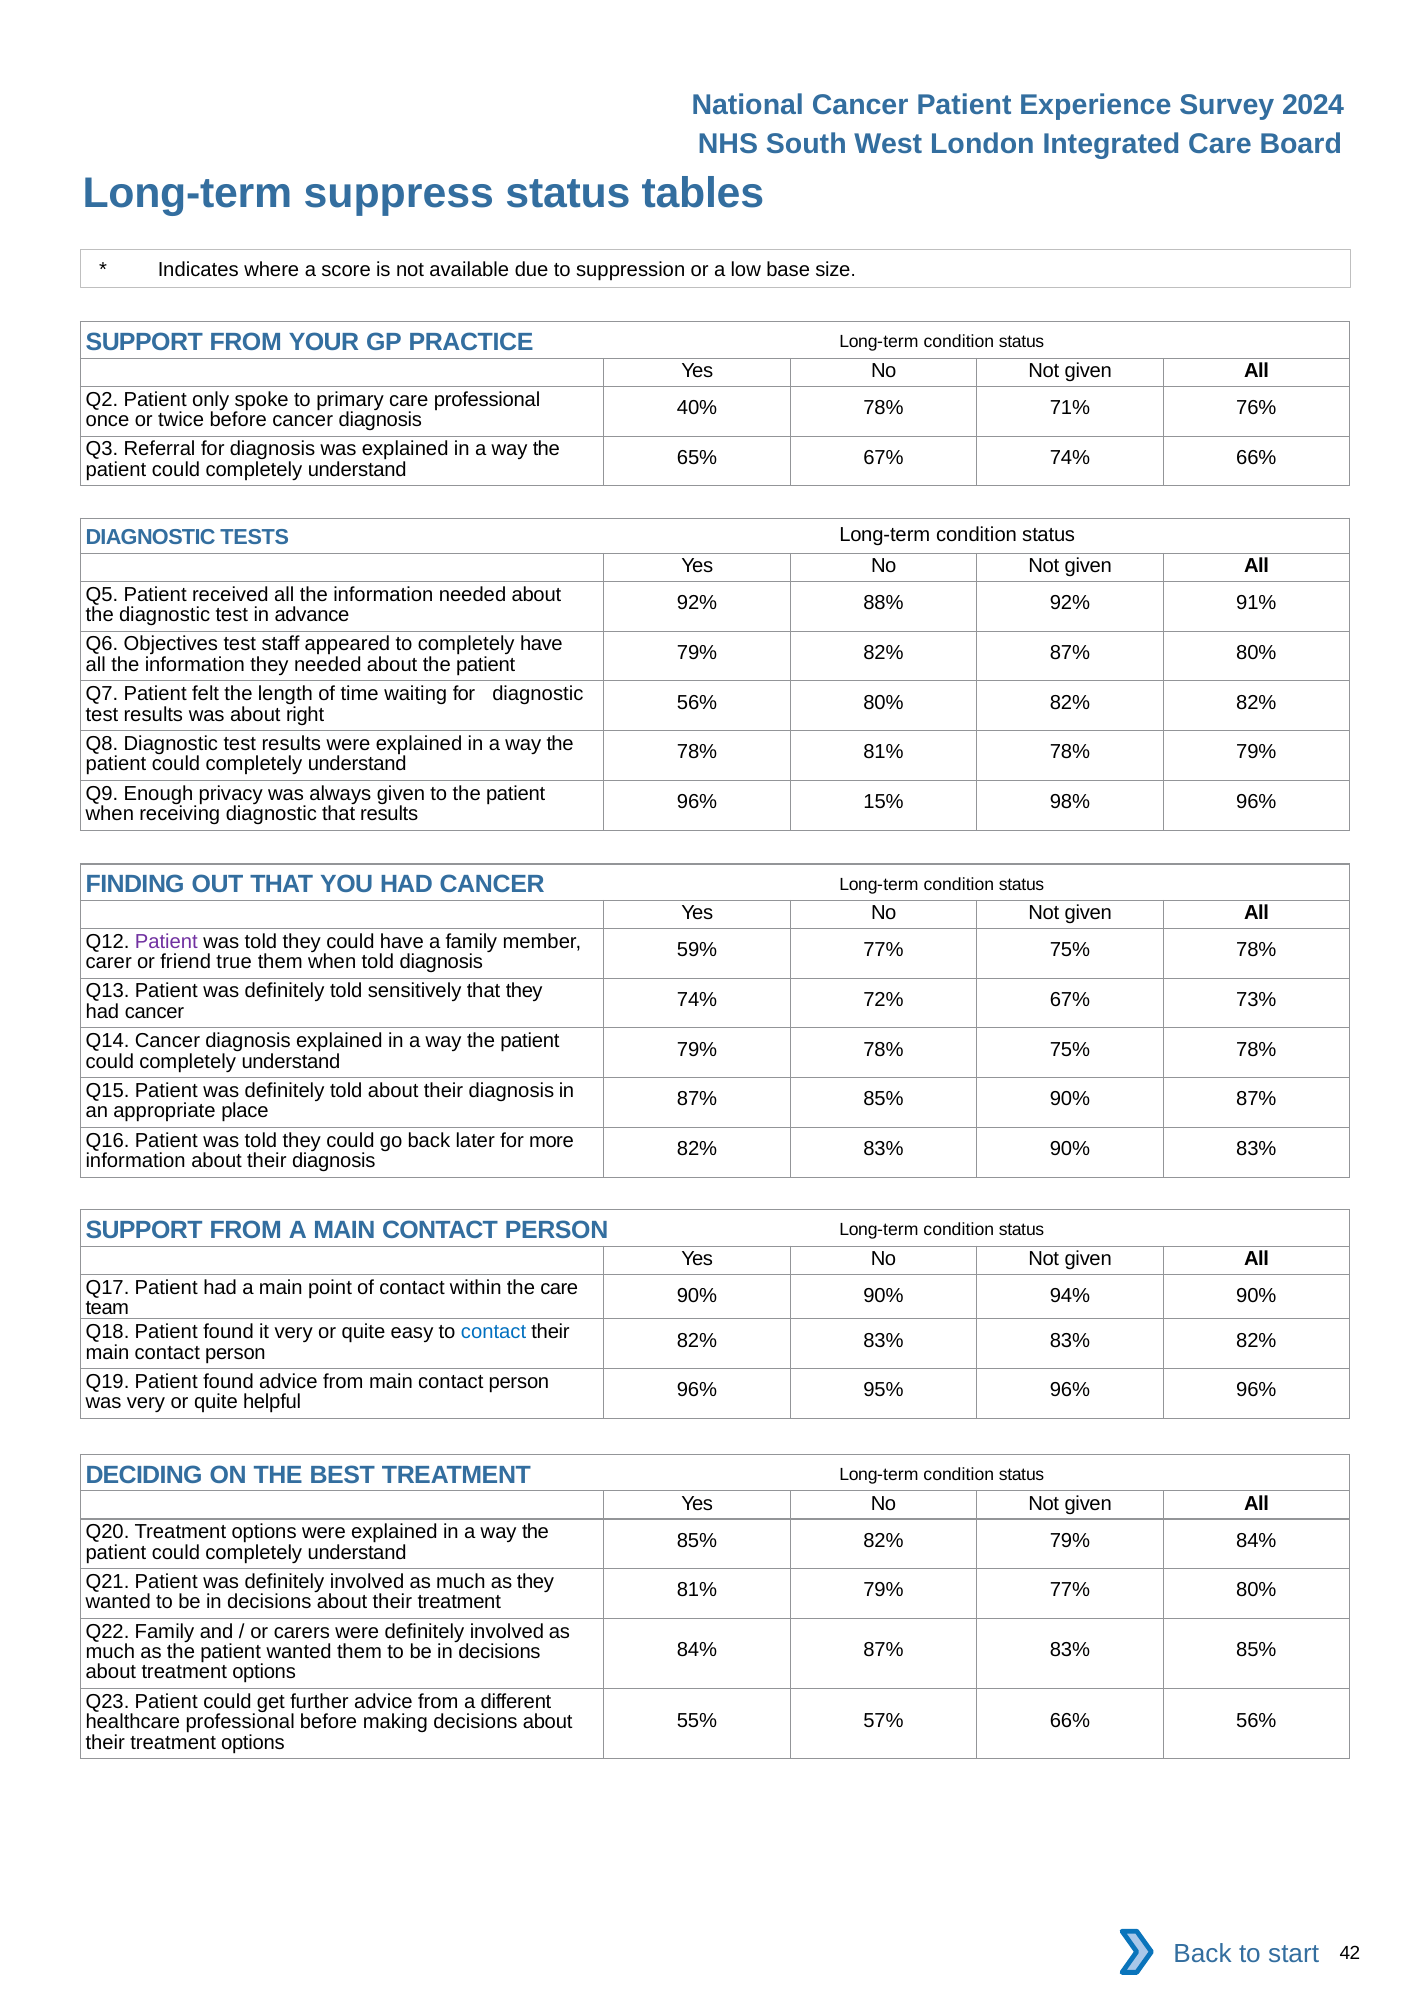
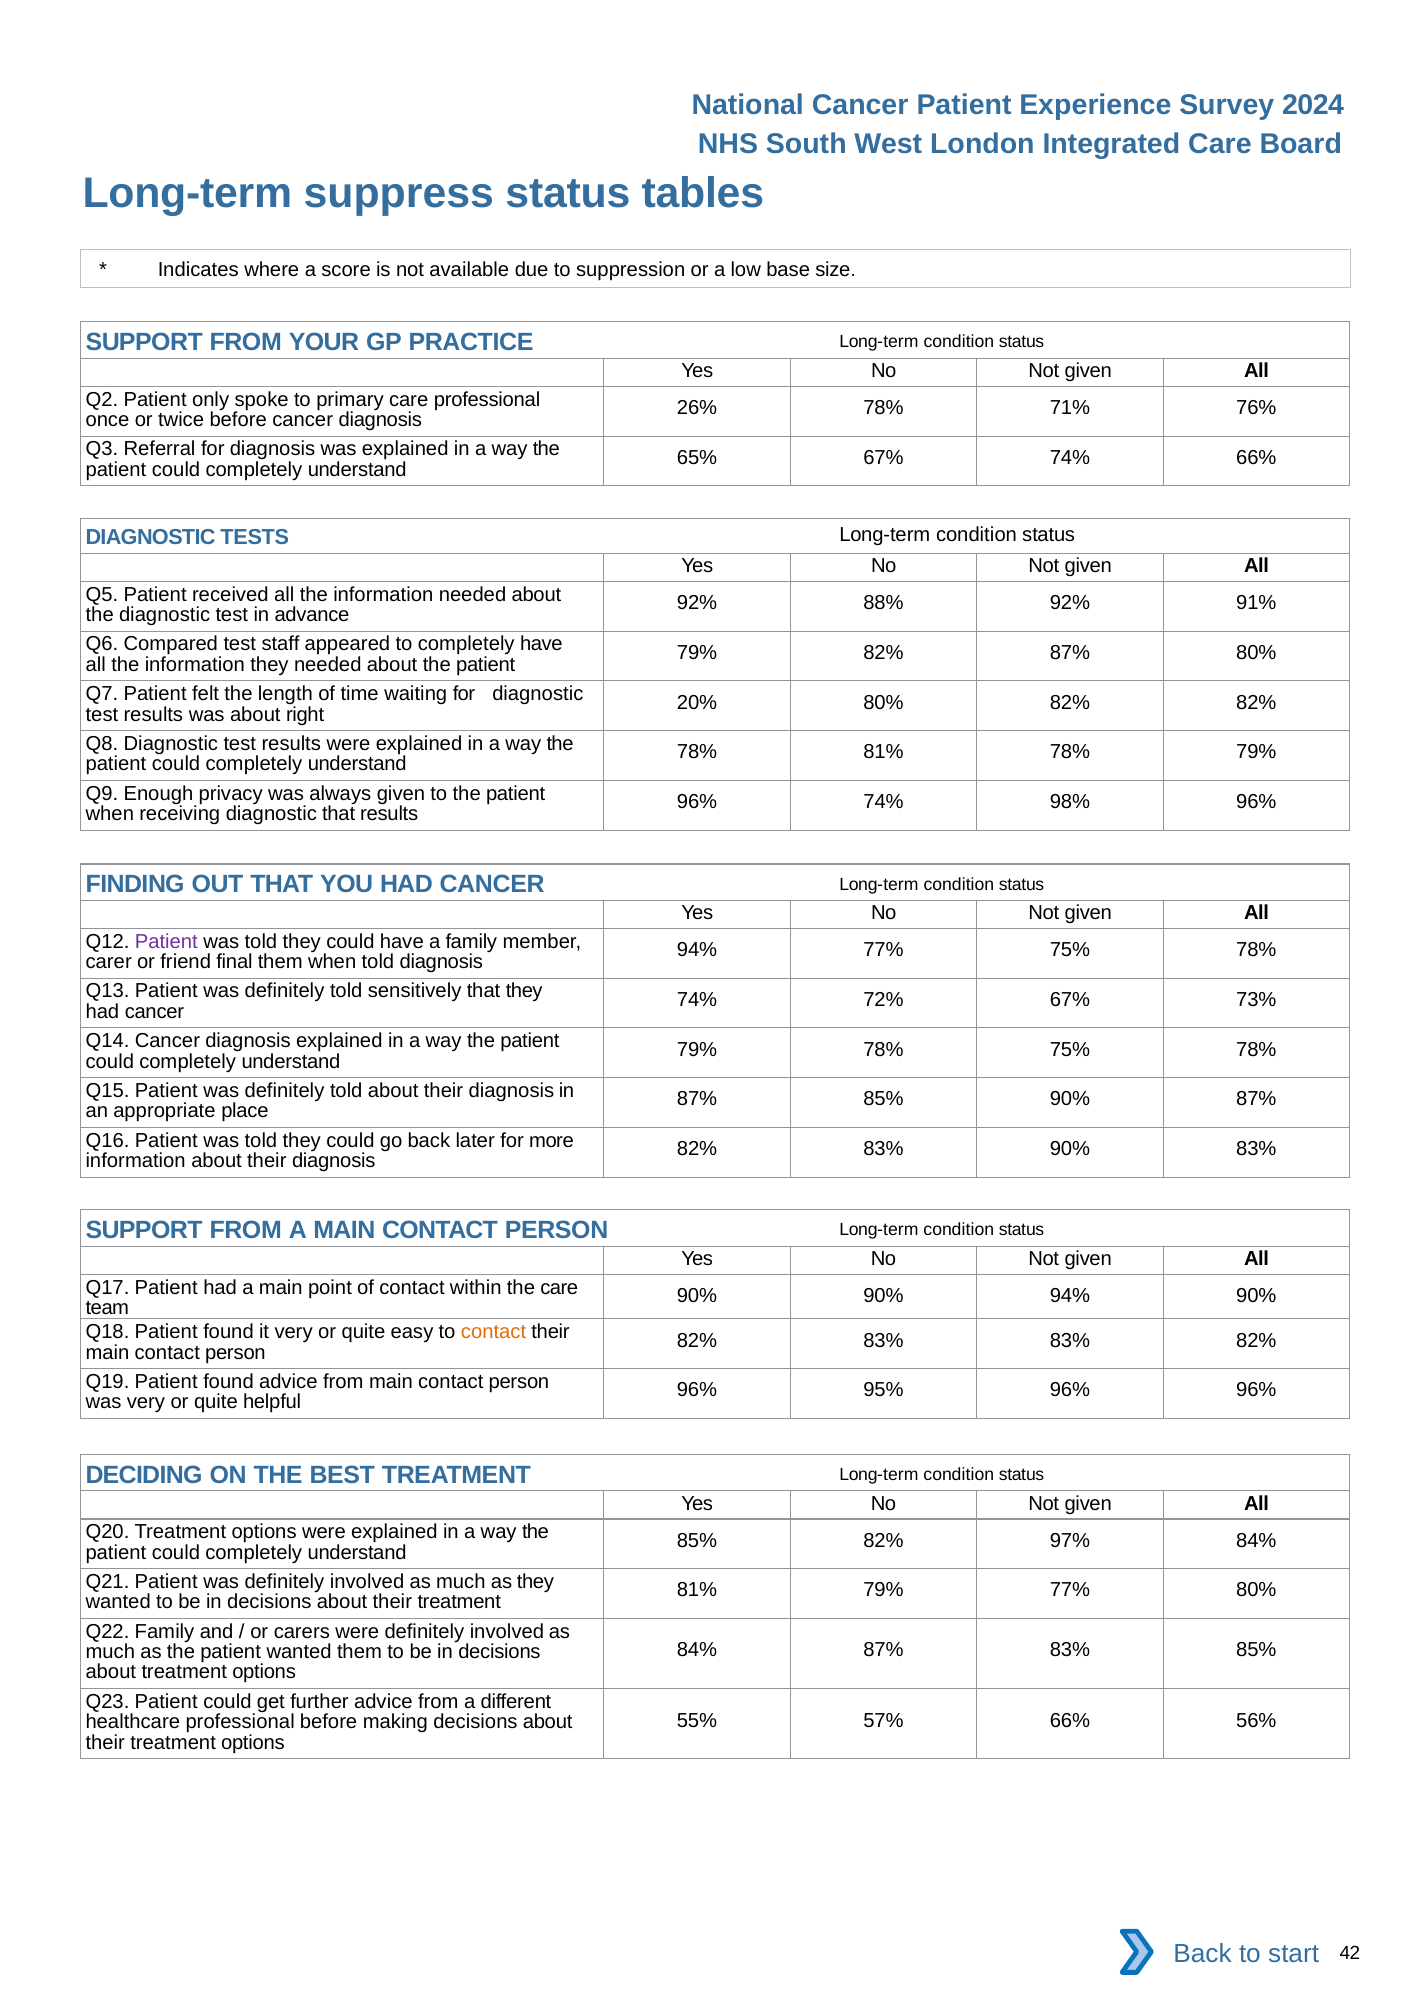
40%: 40% -> 26%
Objectives: Objectives -> Compared
56% at (697, 703): 56% -> 20%
96% 15%: 15% -> 74%
59% at (697, 951): 59% -> 94%
true: true -> final
contact at (494, 1332) colour: blue -> orange
82% 79%: 79% -> 97%
